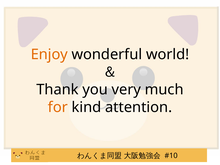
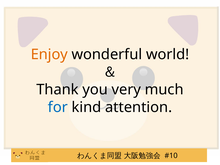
for colour: orange -> blue
